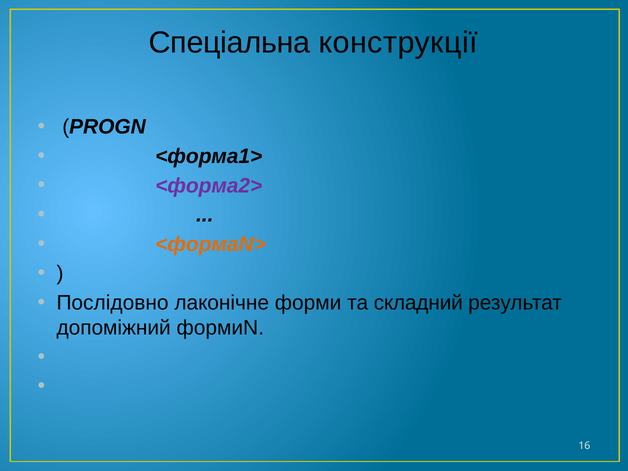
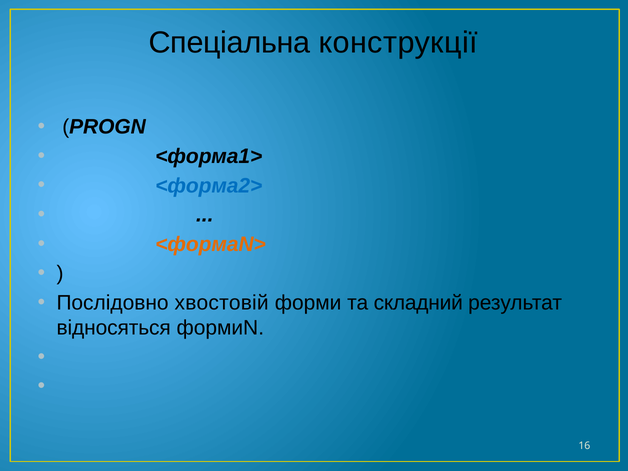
<форма2> colour: purple -> blue
лаконічне: лаконічне -> хвостовій
допоміжний: допоміжний -> відносяться
